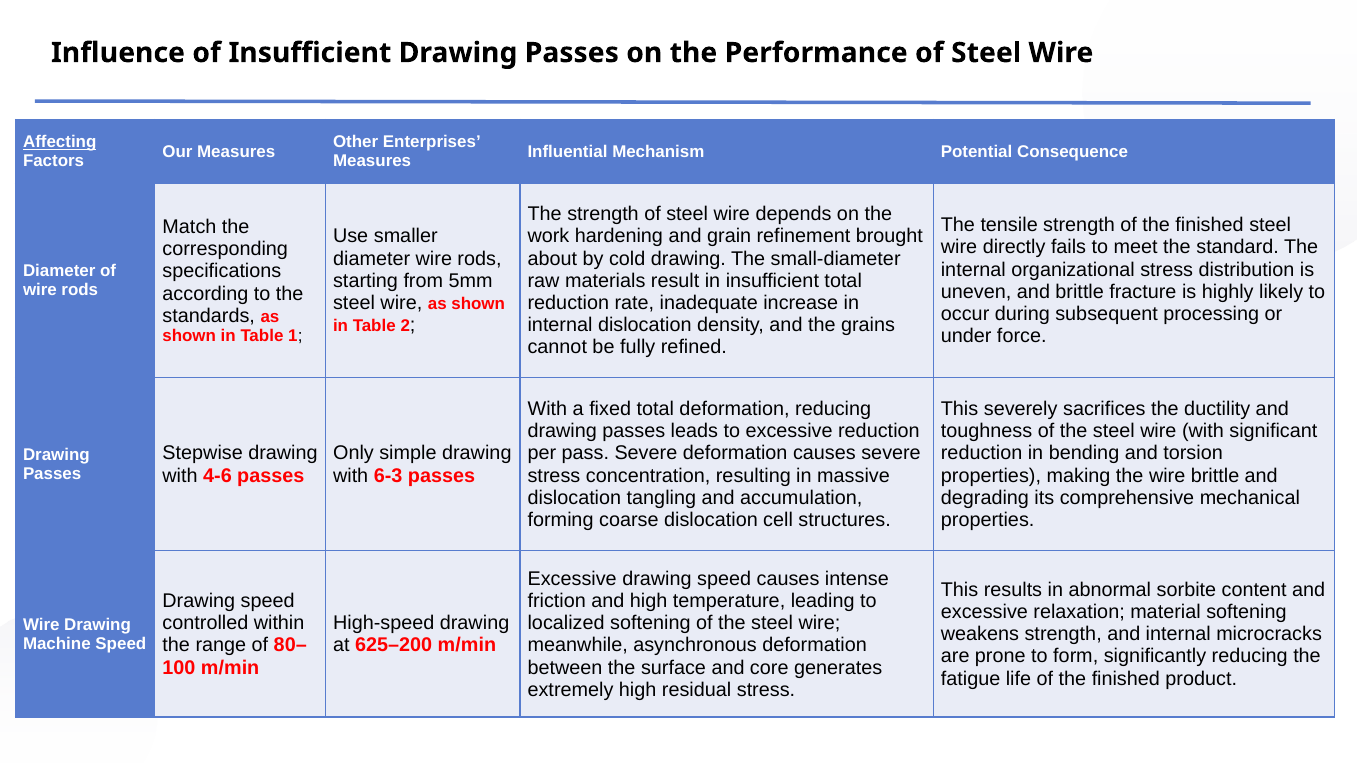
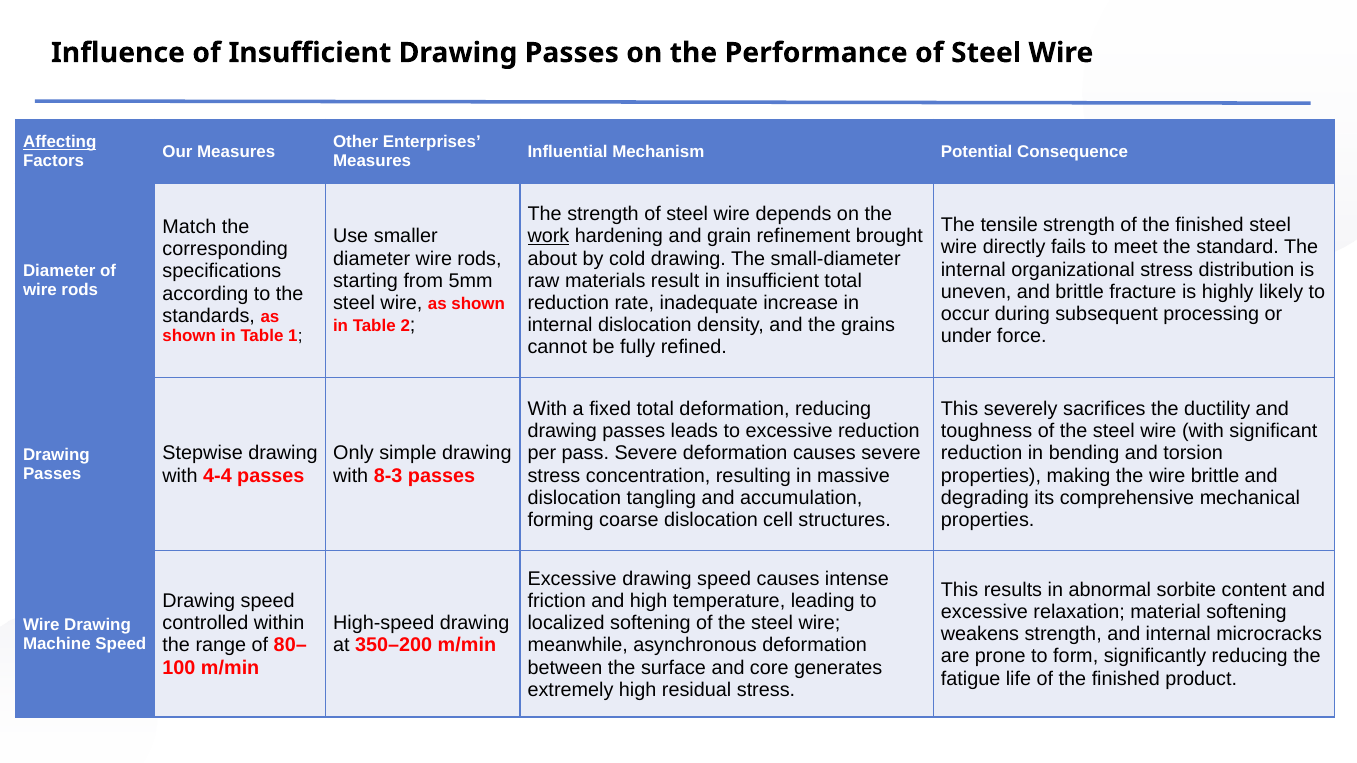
work underline: none -> present
4-6: 4-6 -> 4-4
6-3: 6-3 -> 8-3
625–200: 625–200 -> 350–200
